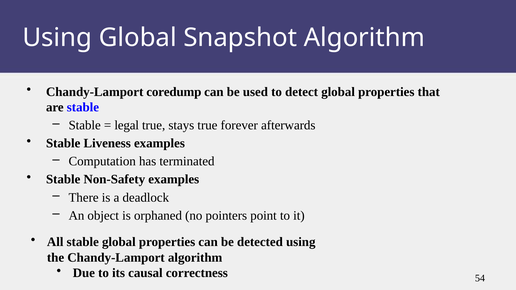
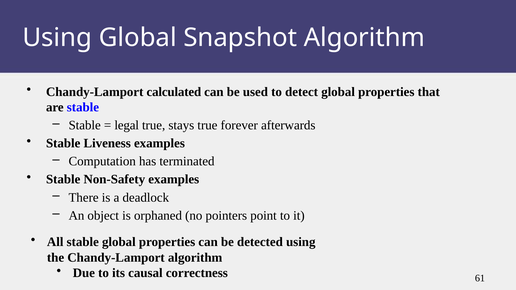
coredump: coredump -> calculated
54: 54 -> 61
